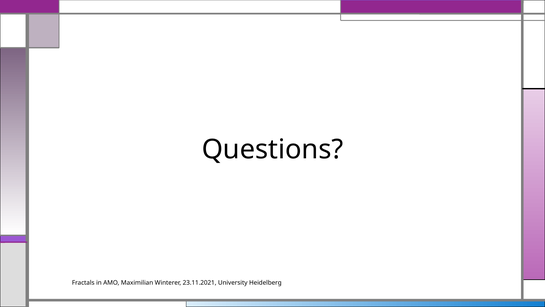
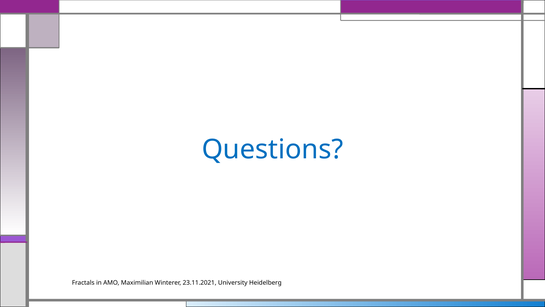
Questions colour: black -> blue
